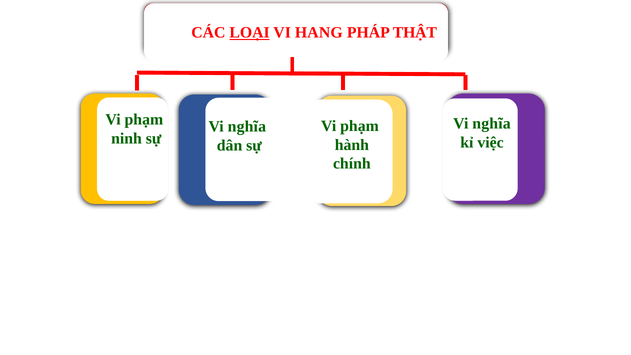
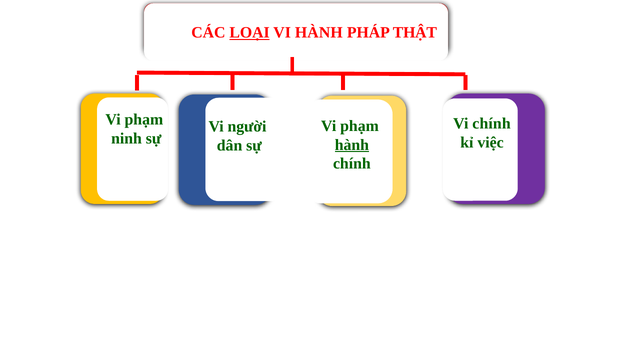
VI HANG: HANG -> HÀNH
nghĩa at (492, 124): nghĩa -> chính
nghĩa at (247, 127): nghĩa -> người
hành at (352, 145) underline: none -> present
